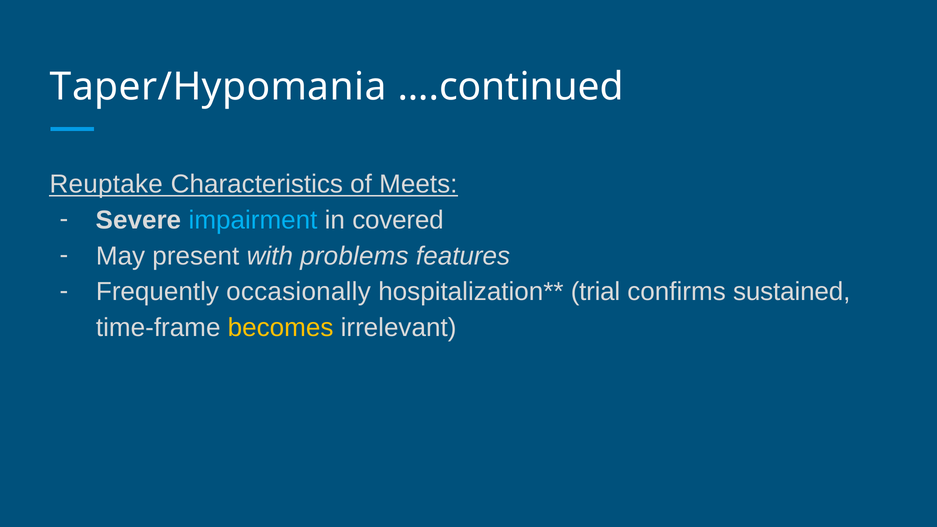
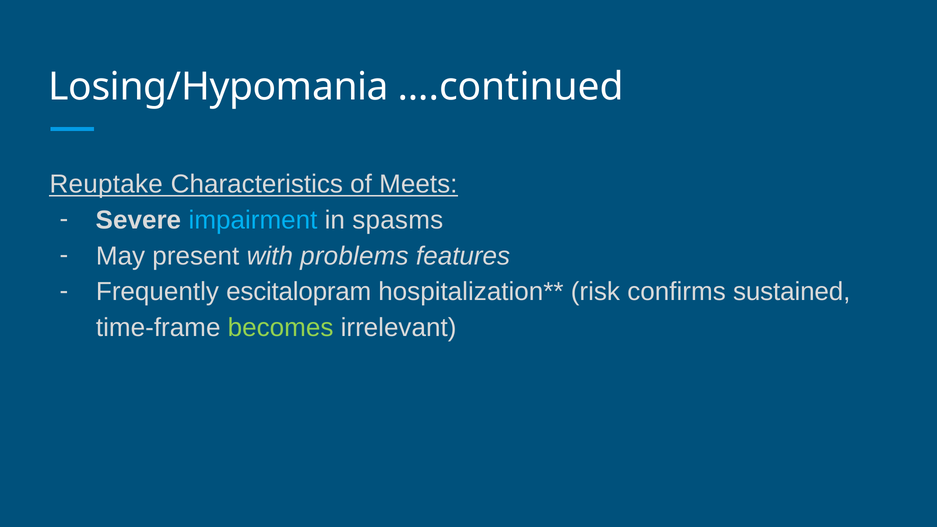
Taper/Hypomania: Taper/Hypomania -> Losing/Hypomania
covered: covered -> spasms
occasionally: occasionally -> escitalopram
trial: trial -> risk
becomes colour: yellow -> light green
